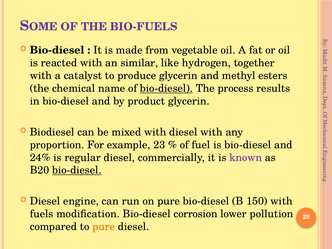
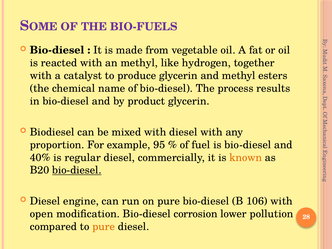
an similar: similar -> methyl
bio-diesel at (166, 88) underline: present -> none
23: 23 -> 95
24%: 24% -> 40%
known colour: purple -> orange
150: 150 -> 106
fuels: fuels -> open
